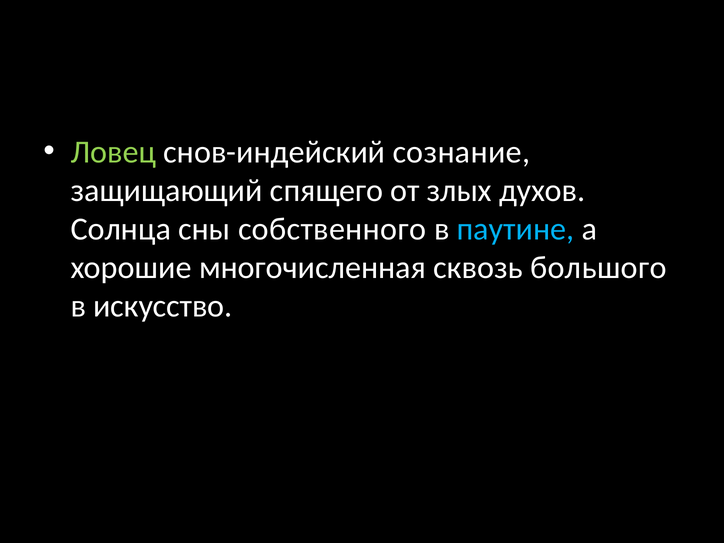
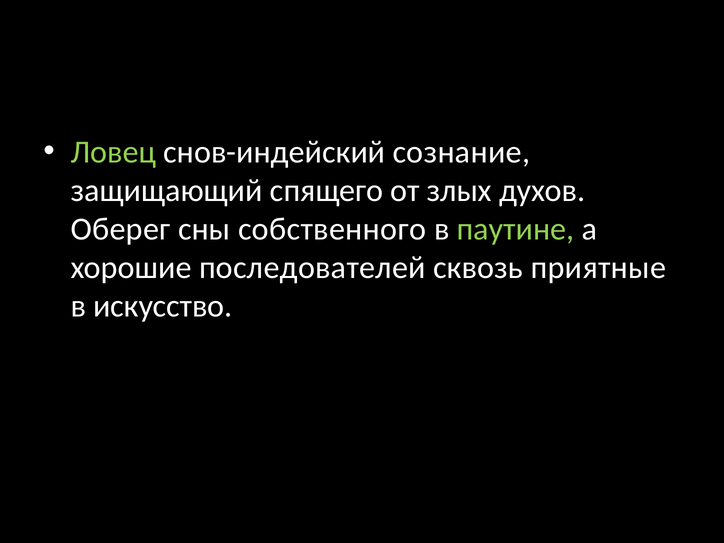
Солнца: Солнца -> Оберег
паутине colour: light blue -> light green
многочисленная: многочисленная -> последователей
большого: большого -> приятные
